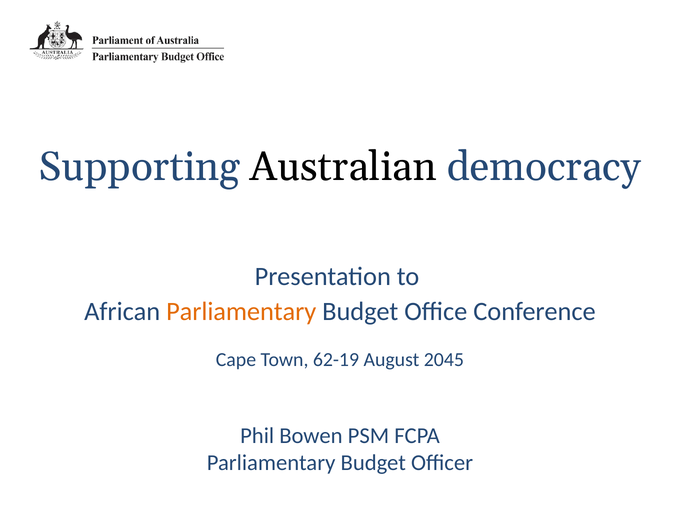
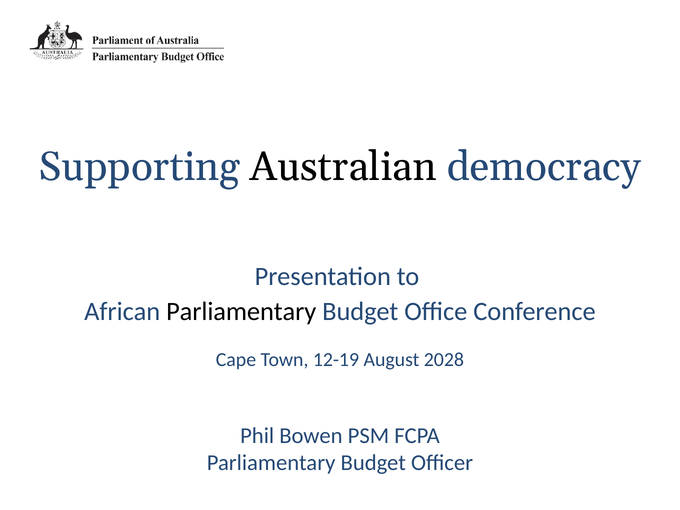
Parliamentary at (241, 312) colour: orange -> black
62-19: 62-19 -> 12-19
2045: 2045 -> 2028
